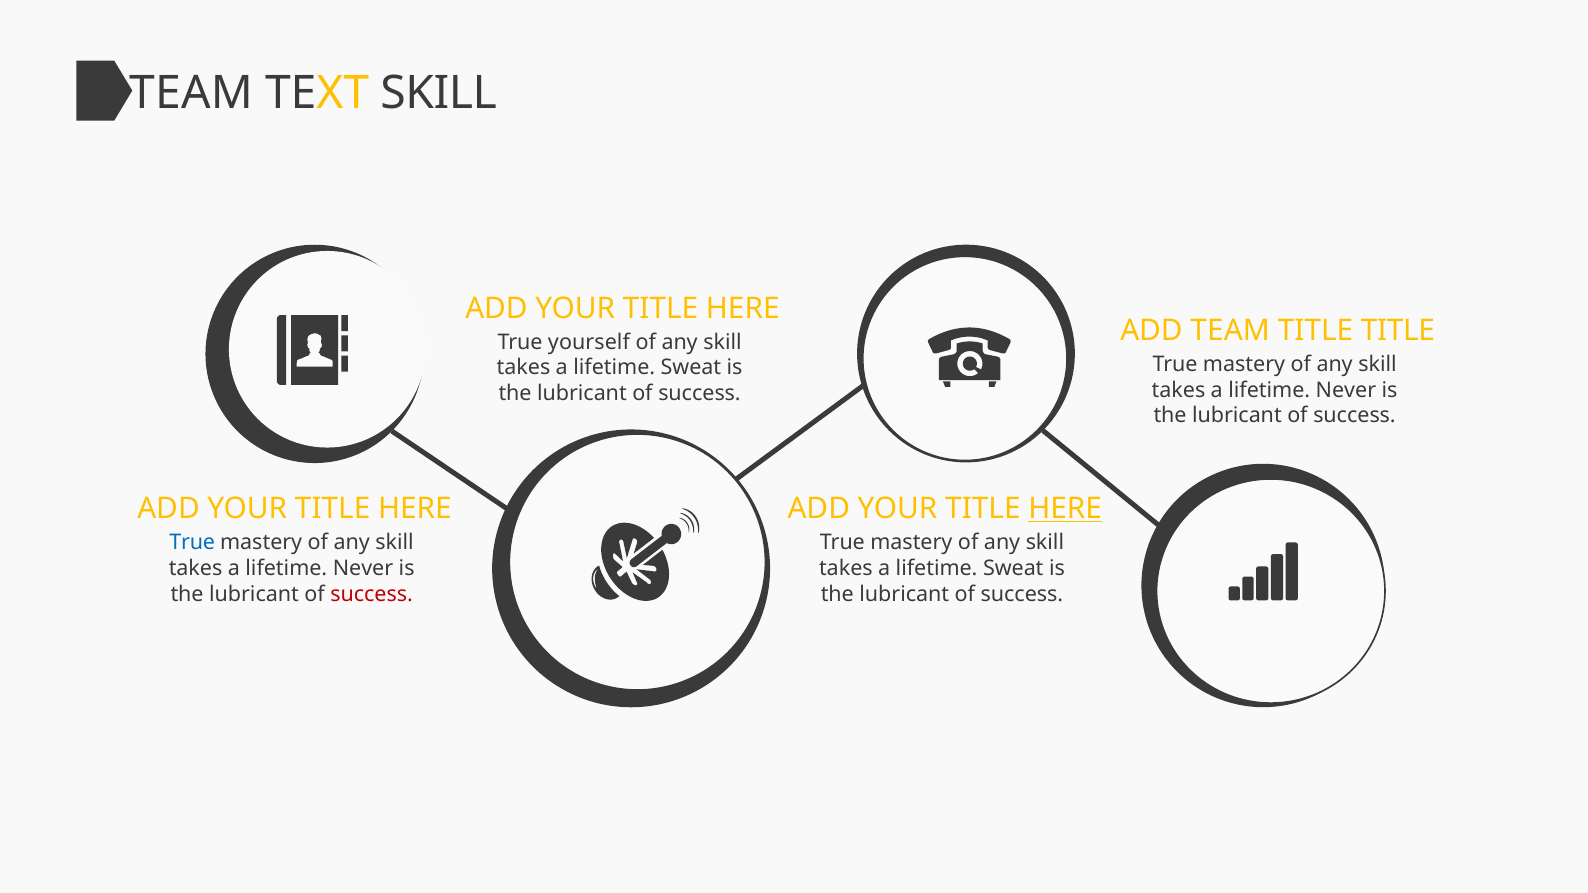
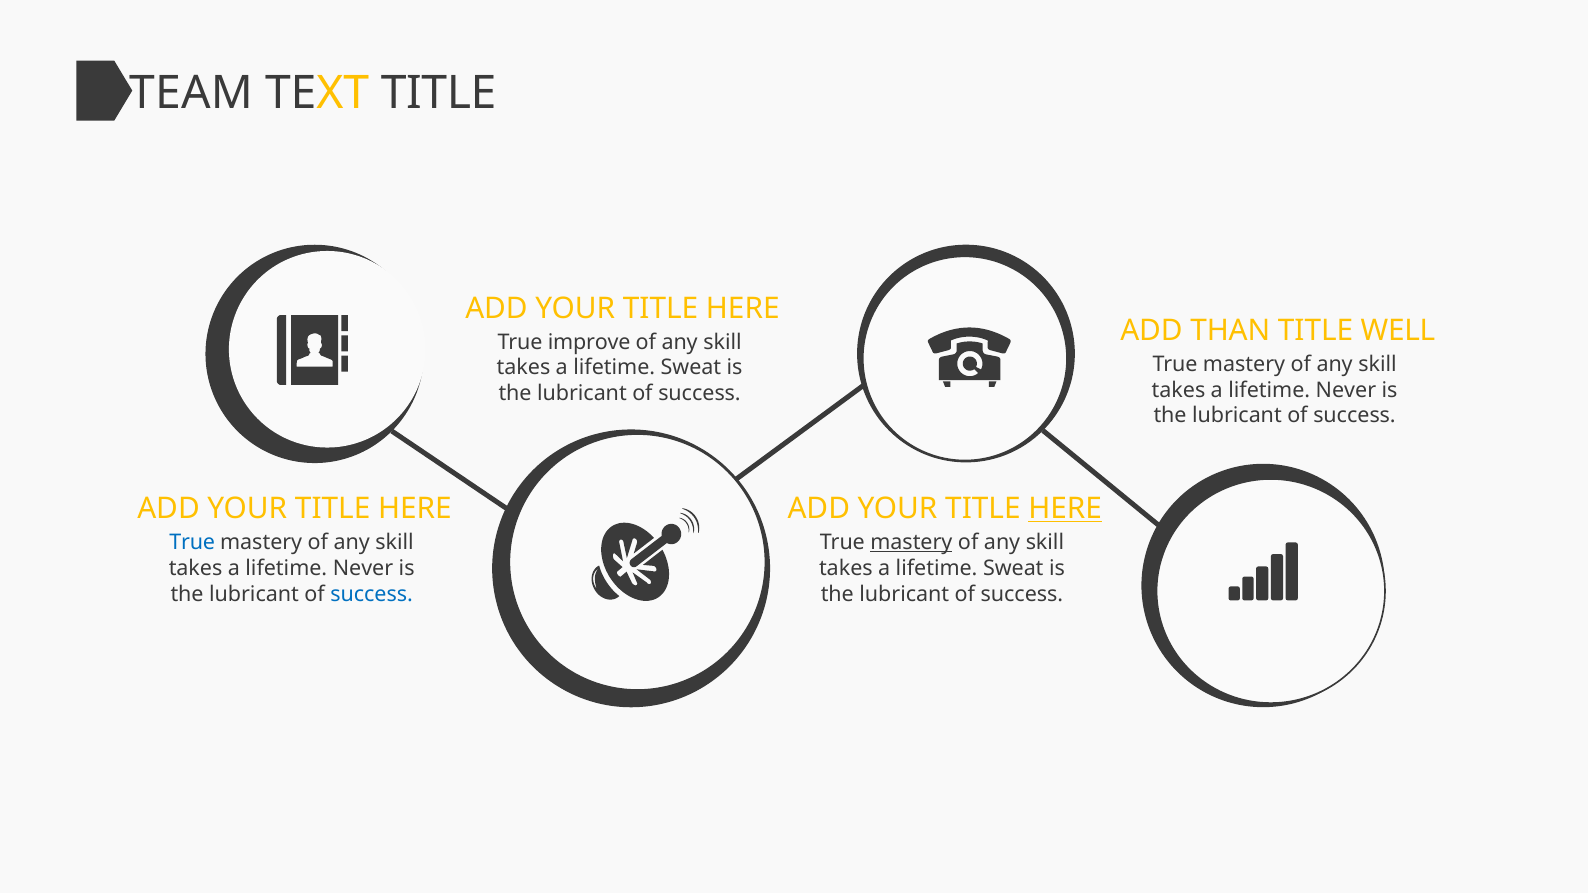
TEXT SKILL: SKILL -> TITLE
ADD TEAM: TEAM -> THAN
TITLE TITLE: TITLE -> WELL
yourself: yourself -> improve
mastery at (911, 542) underline: none -> present
success at (372, 594) colour: red -> blue
